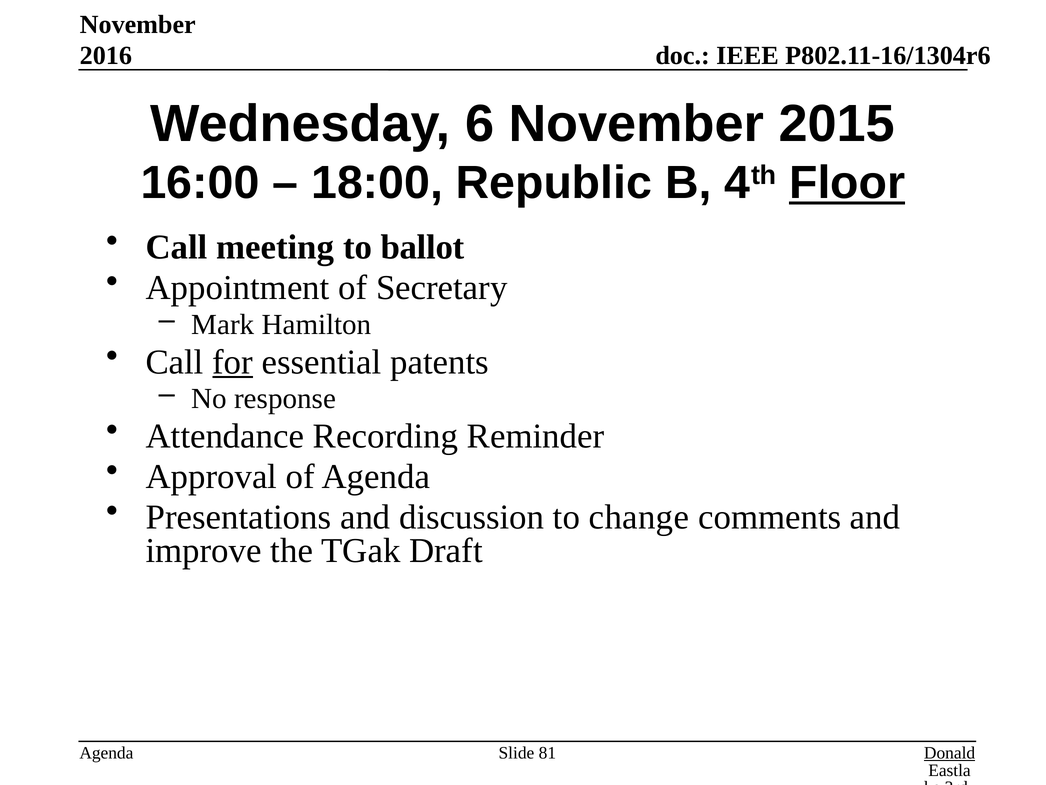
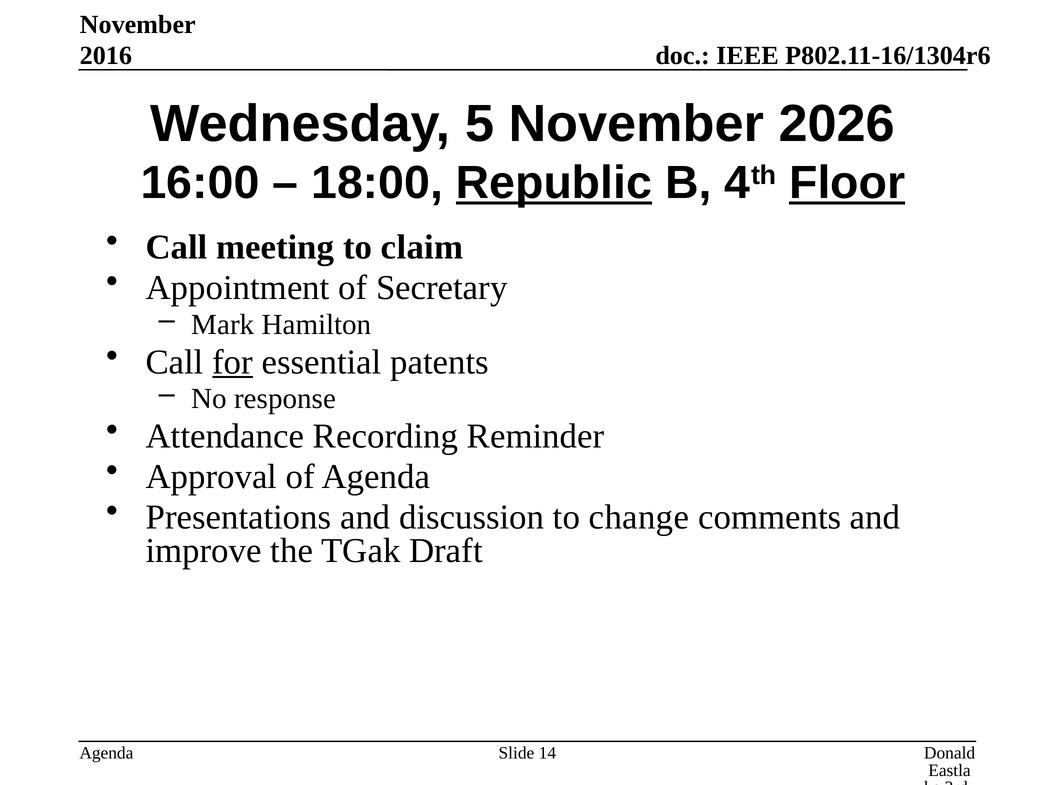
6: 6 -> 5
2015: 2015 -> 2026
Republic underline: none -> present
ballot: ballot -> claim
Donald underline: present -> none
81: 81 -> 14
